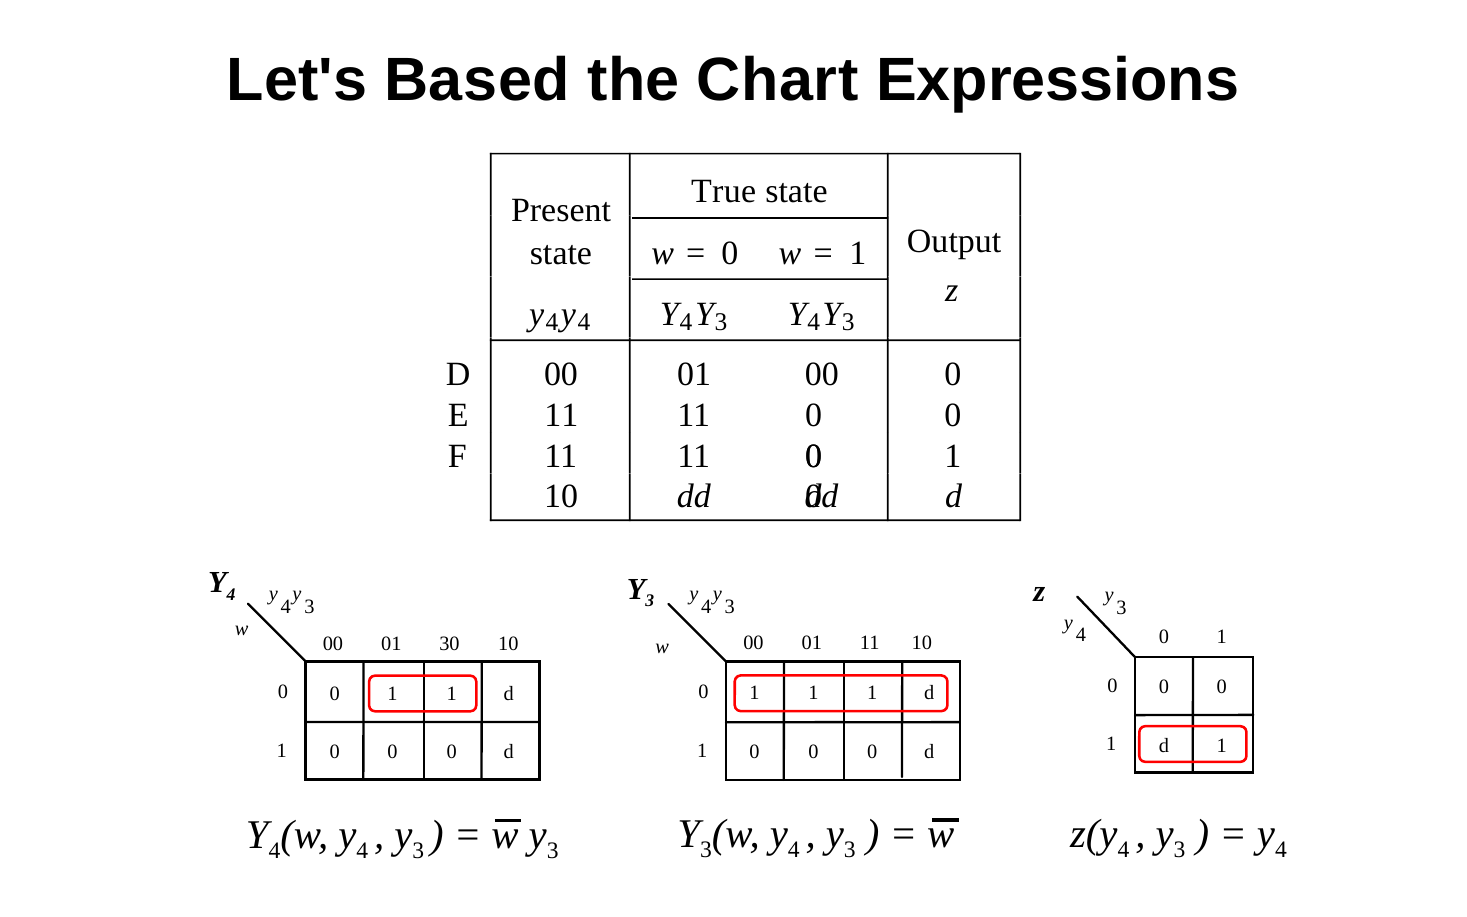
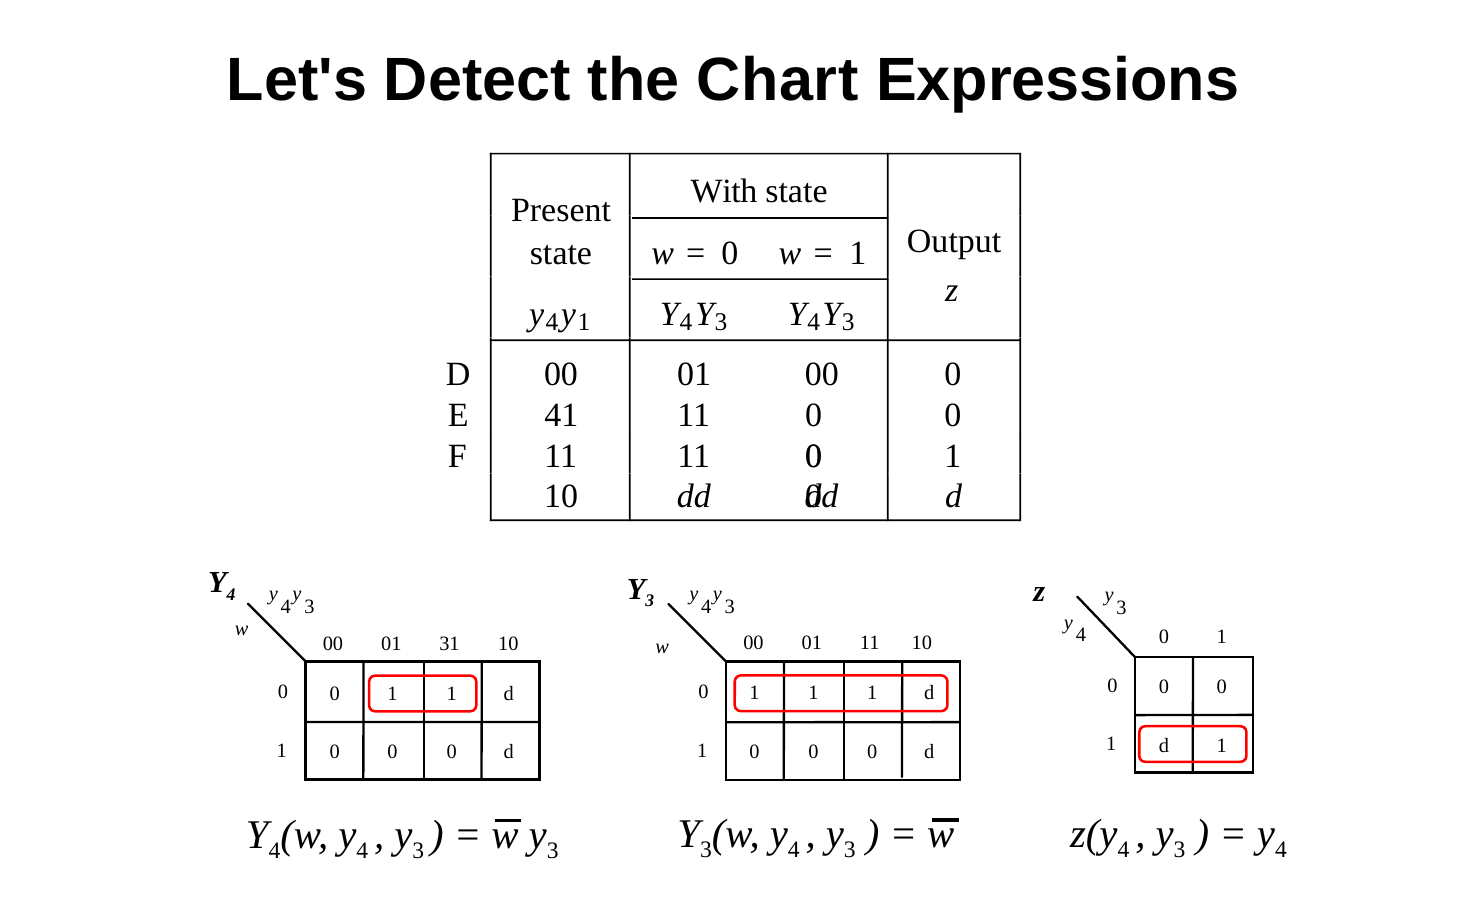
Based: Based -> Detect
True: True -> With
4 at (584, 322): 4 -> 1
E 11: 11 -> 41
30: 30 -> 31
